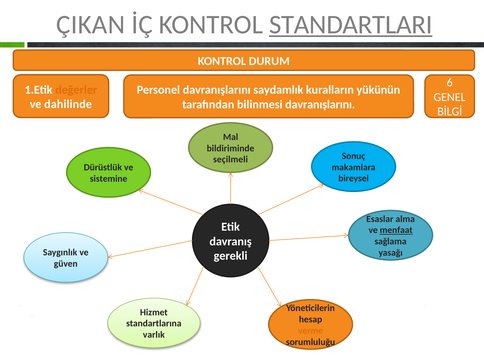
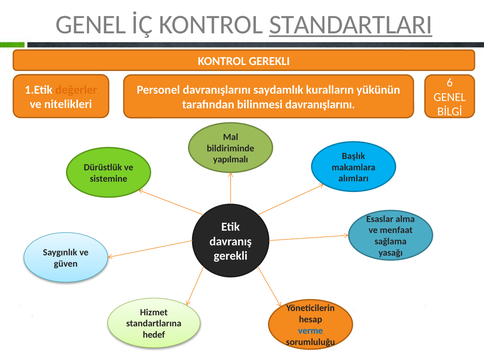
ÇIKAN at (91, 25): ÇIKAN -> GENEL
KONTROL DURUM: DURUM -> GEREKLI
dahilinde: dahilinde -> nitelikleri
Sonuç: Sonuç -> Başlık
seçilmeli: seçilmeli -> yapılmalı
bireysel: bireysel -> alımları
menfaat underline: present -> none
verme colour: orange -> blue
varlık: varlık -> hedef
